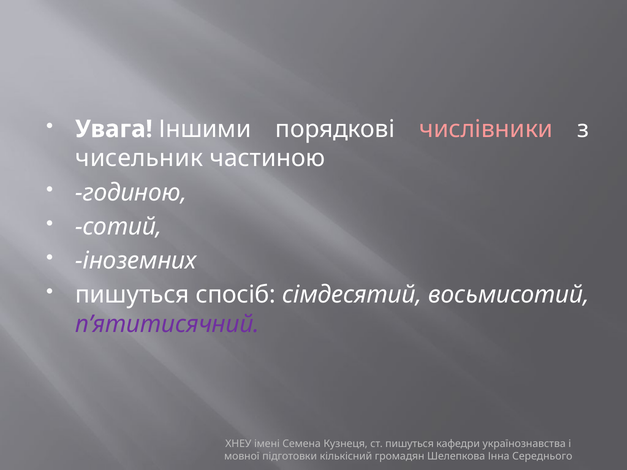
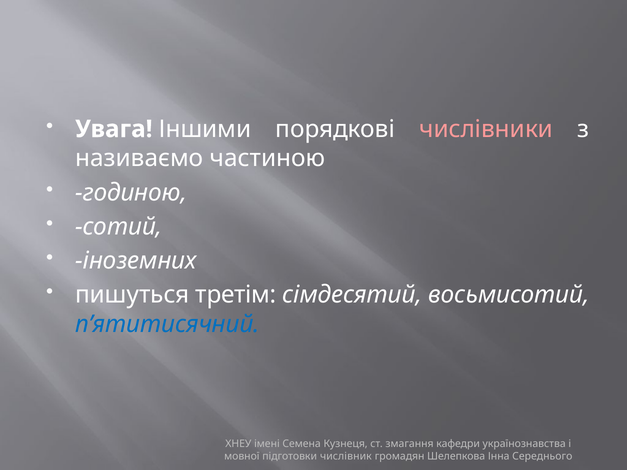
чисельник: чисельник -> називаємо
спосіб: спосіб -> третім
п’ятитисячний colour: purple -> blue
ст пишуться: пишуться -> змагання
кількісний: кількісний -> числівник
